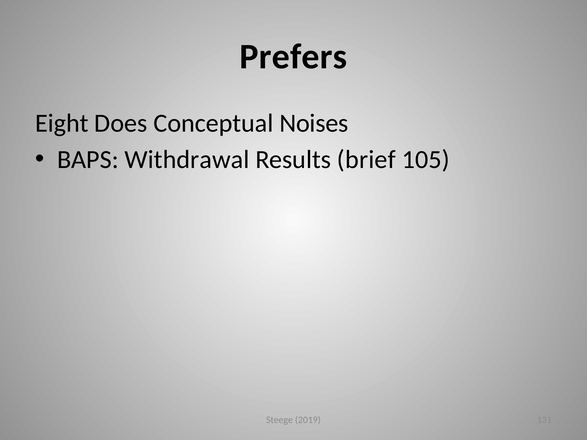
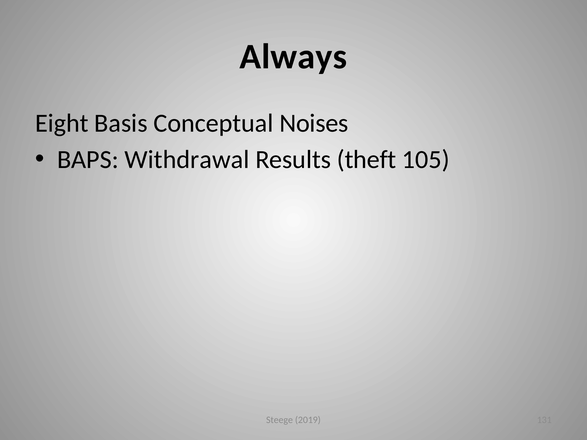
Prefers: Prefers -> Always
Does: Does -> Basis
brief: brief -> theft
